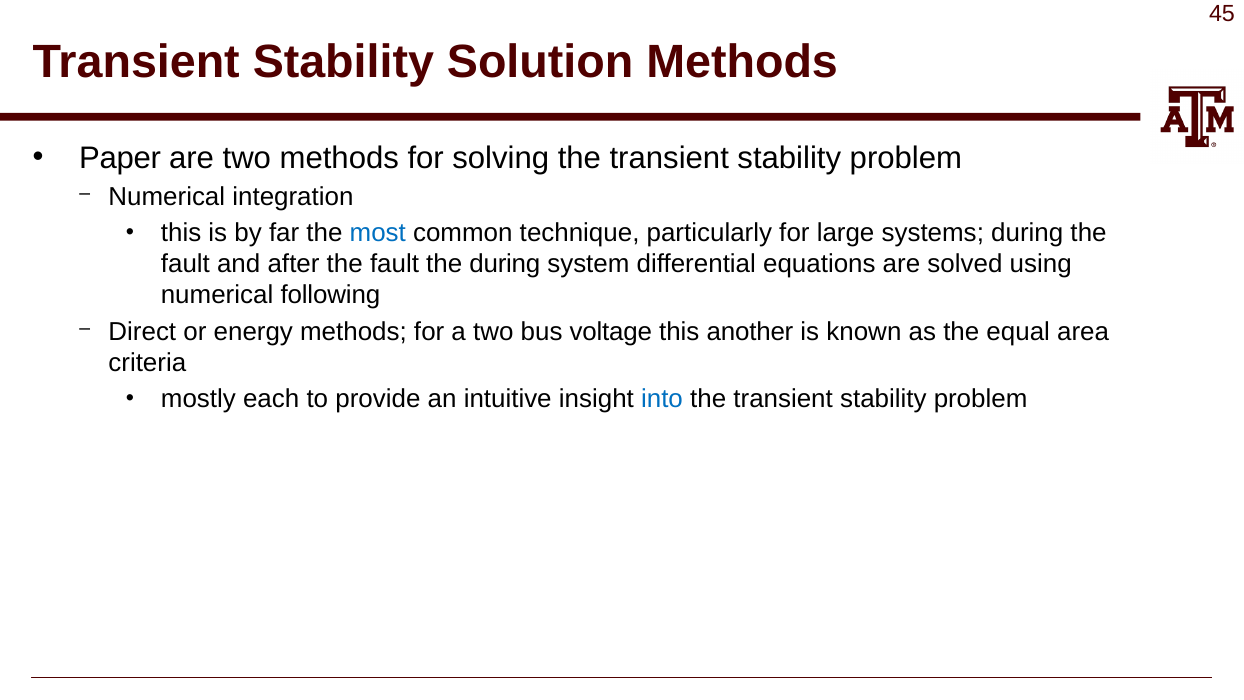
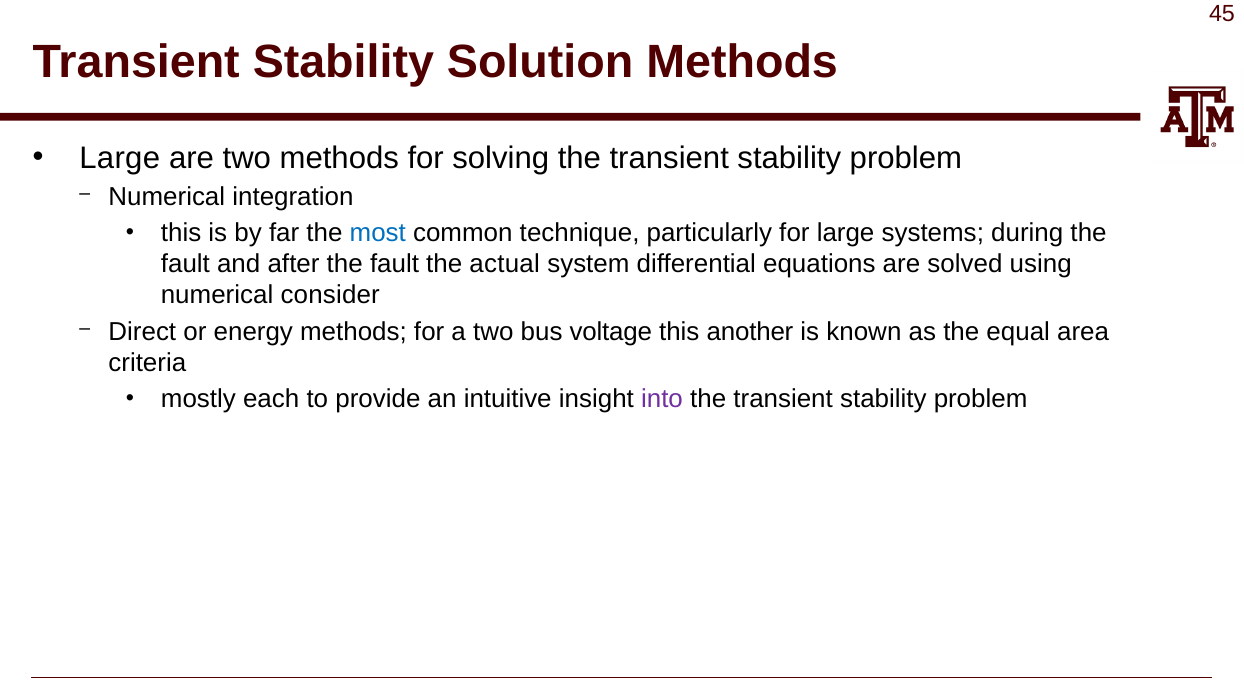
Paper at (120, 158): Paper -> Large
the during: during -> actual
following: following -> consider
into colour: blue -> purple
